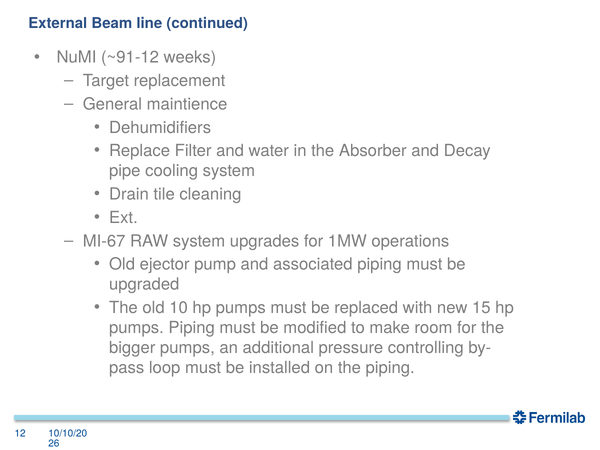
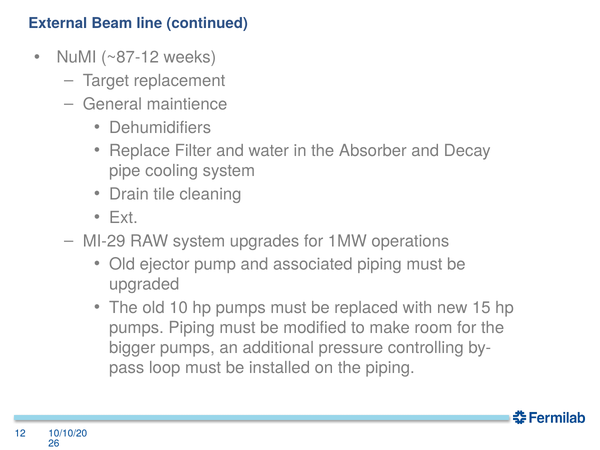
~91-12: ~91-12 -> ~87-12
MI-67: MI-67 -> MI-29
